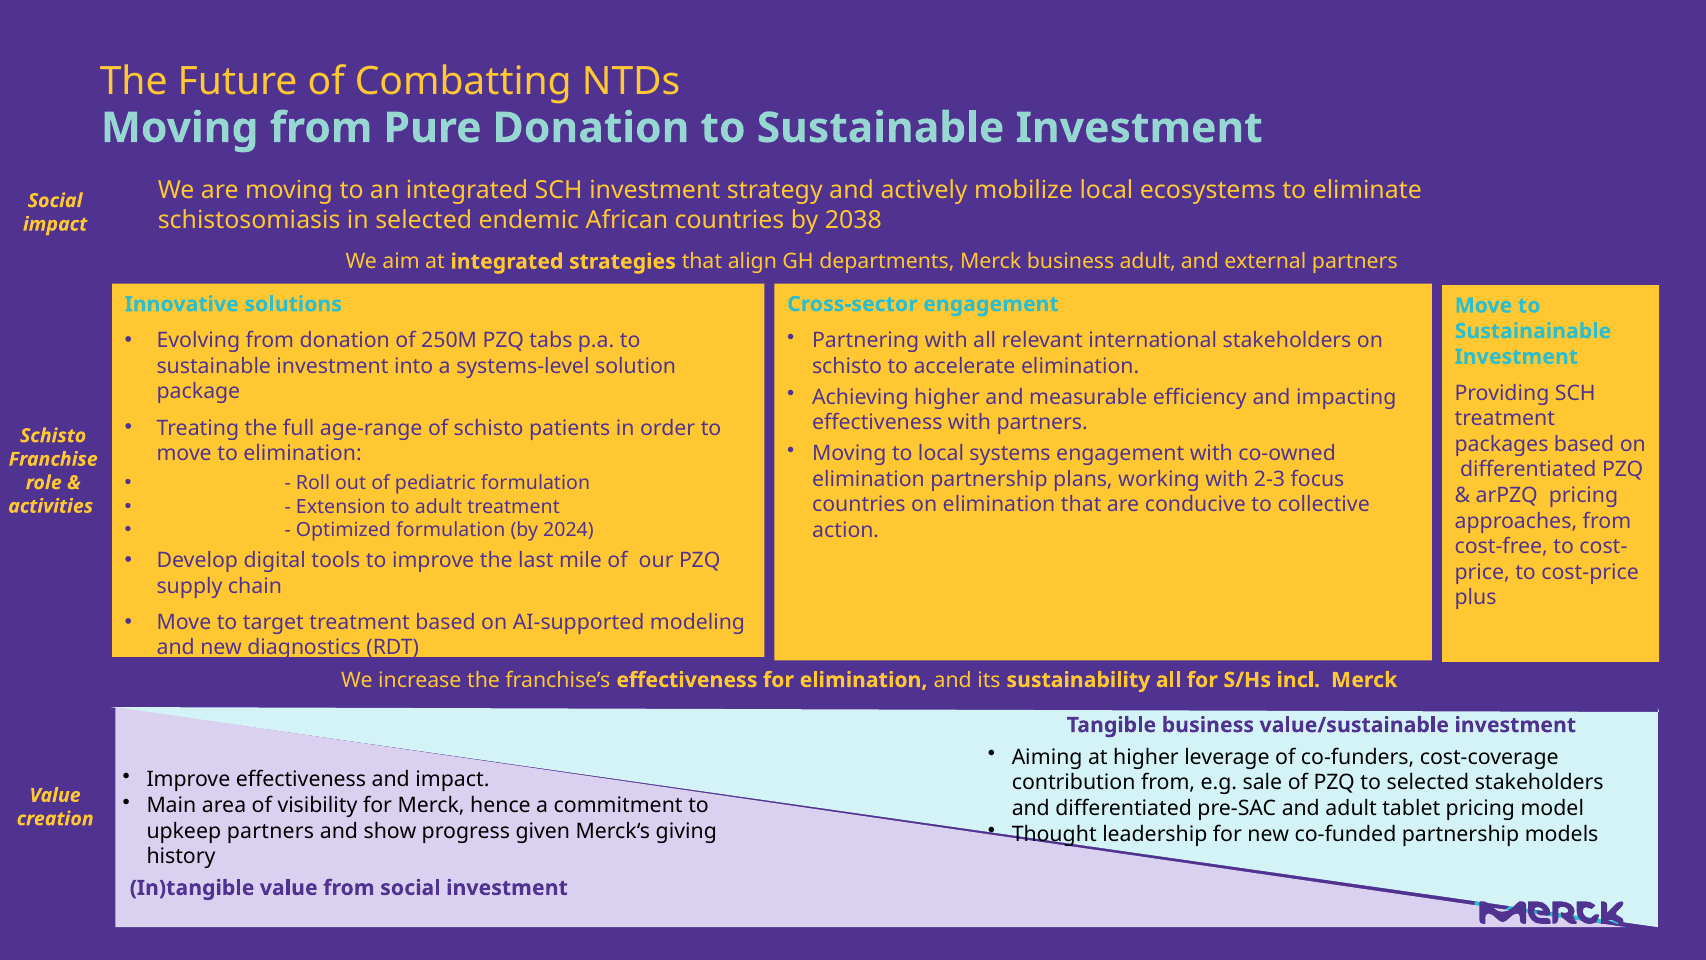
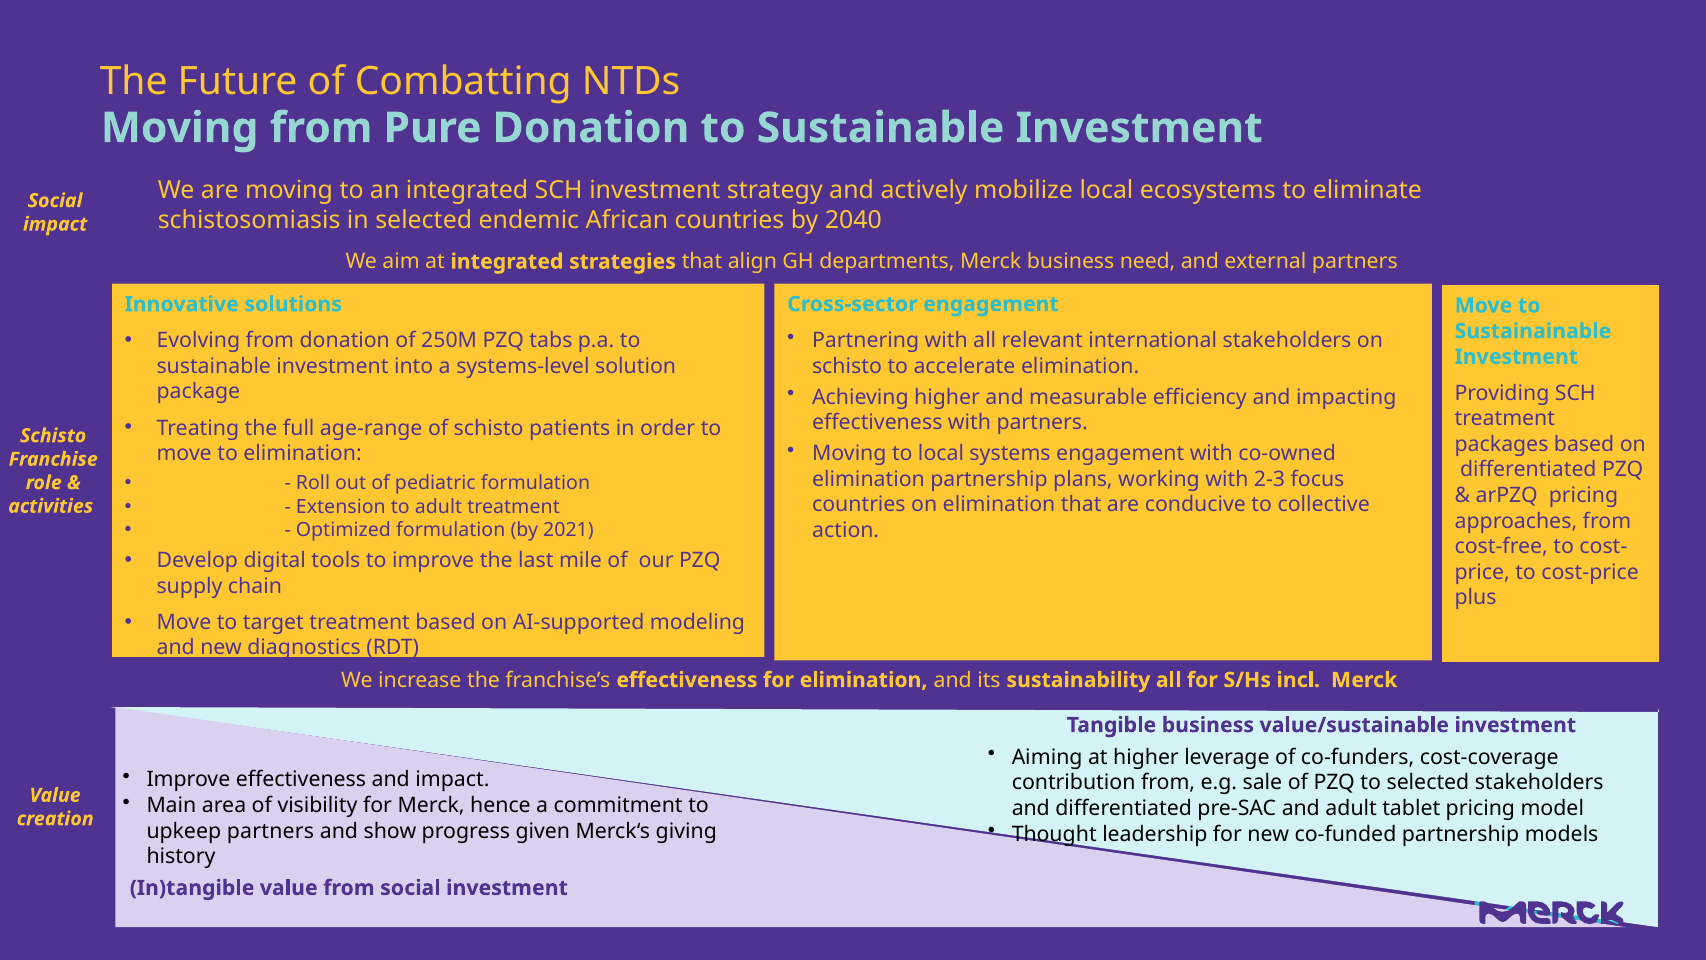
2038: 2038 -> 2040
business adult: adult -> need
2024: 2024 -> 2021
